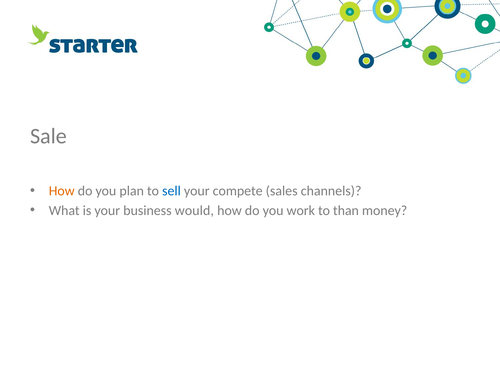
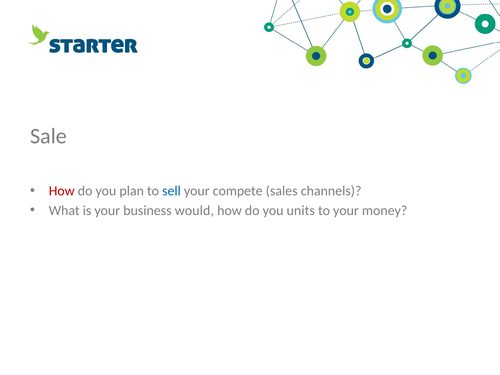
How at (62, 191) colour: orange -> red
work: work -> units
to than: than -> your
